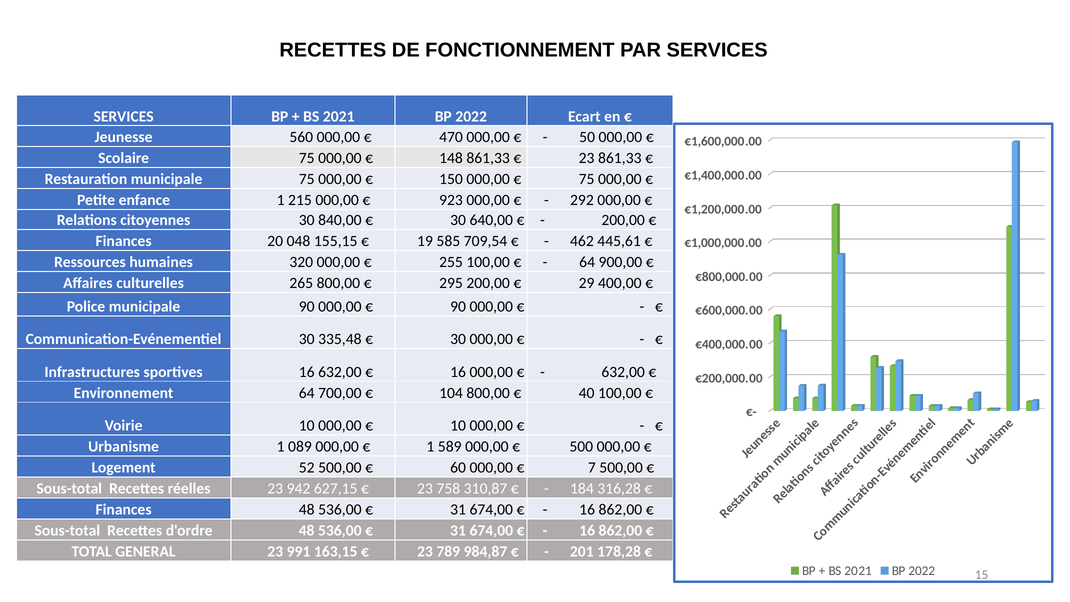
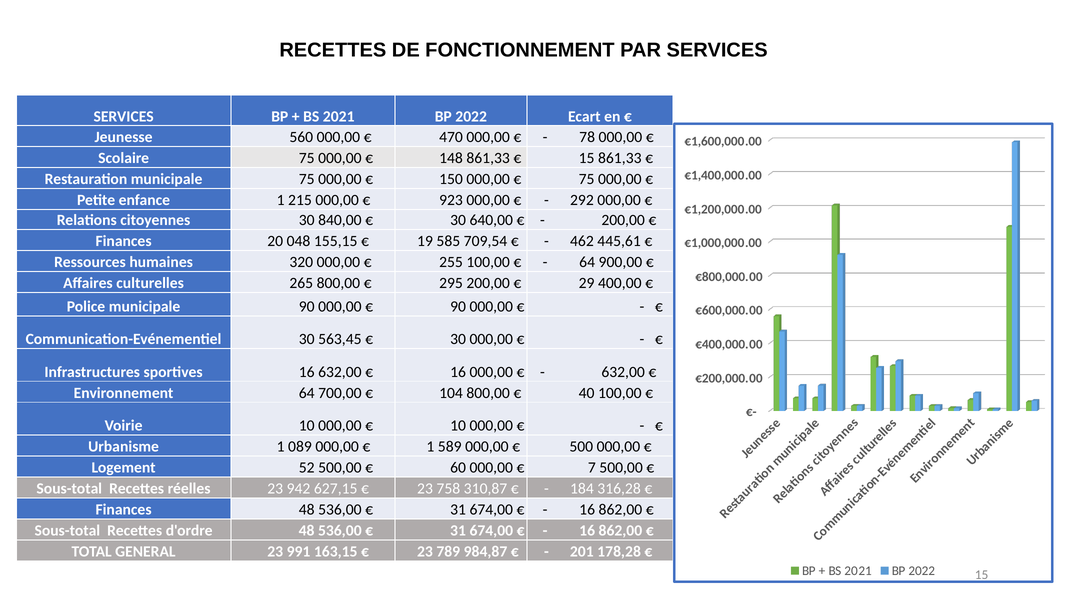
50: 50 -> 78
23 at (587, 158): 23 -> 15
335,48: 335,48 -> 563,45
